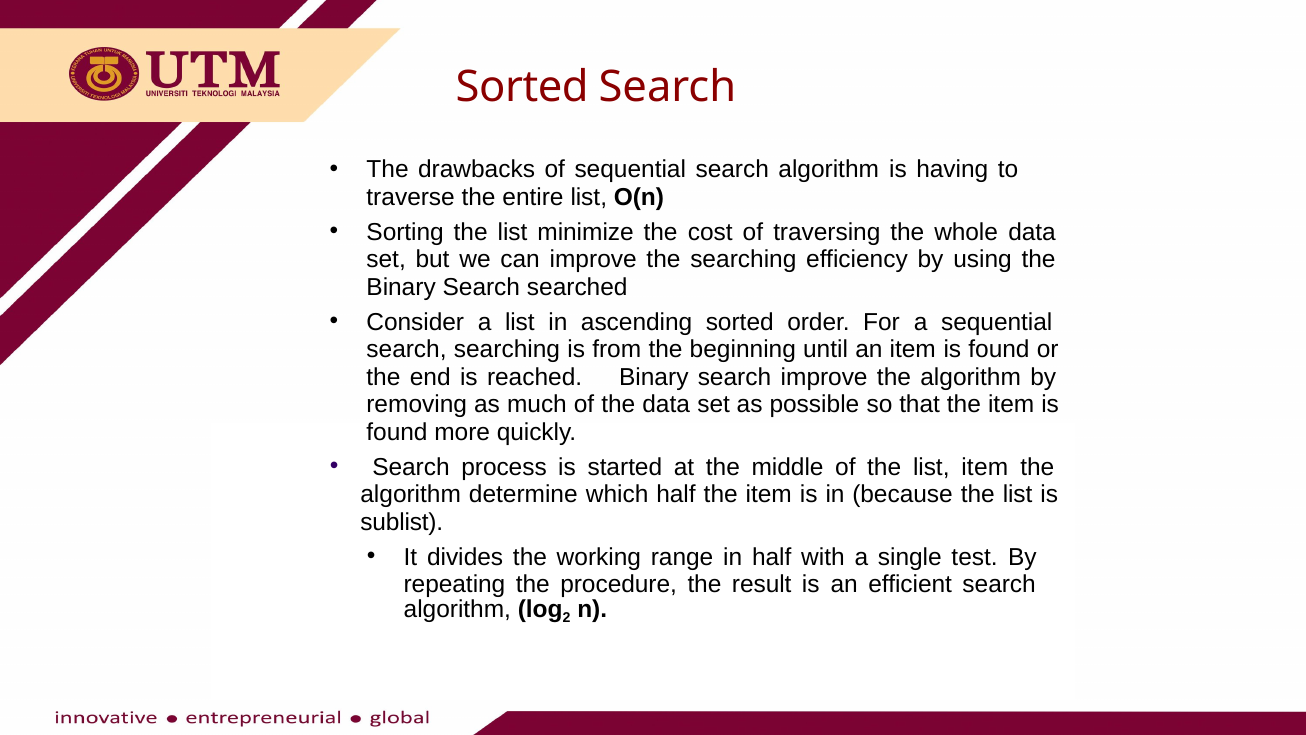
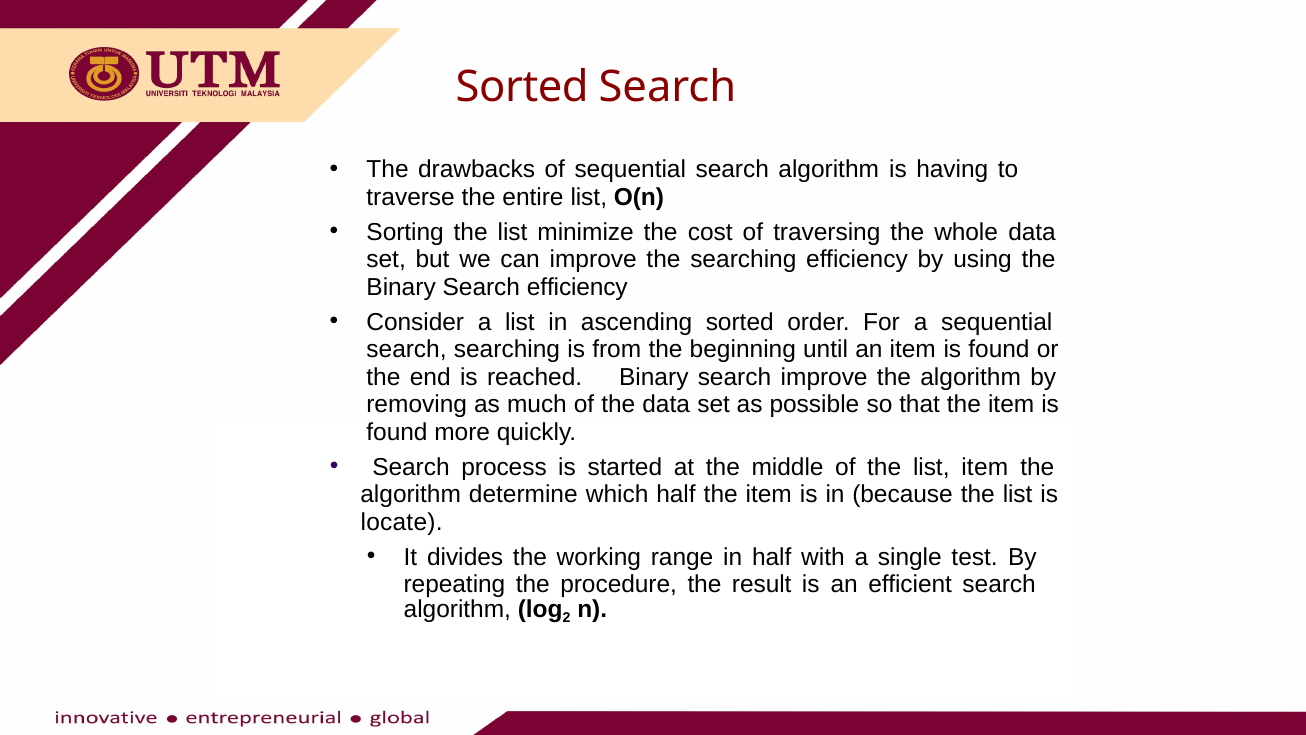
Search searched: searched -> efficiency
sublist: sublist -> locate
